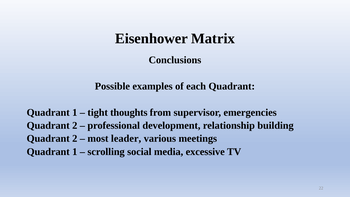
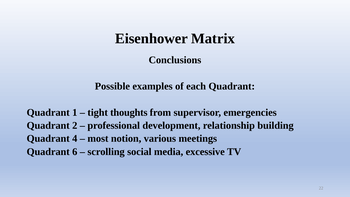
2 at (75, 139): 2 -> 4
leader: leader -> notion
1 at (75, 152): 1 -> 6
